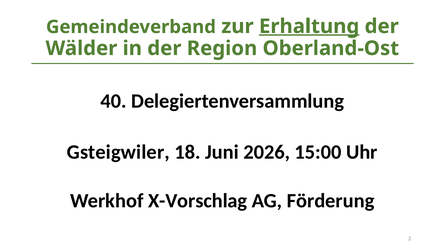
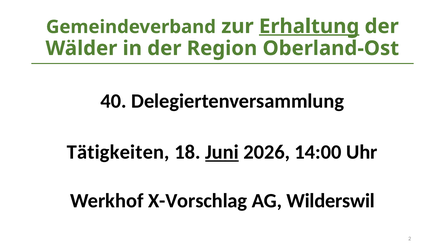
Gsteigwiler: Gsteigwiler -> Tätigkeiten
Juni underline: none -> present
15:00: 15:00 -> 14:00
Förderung: Förderung -> Wilderswil
